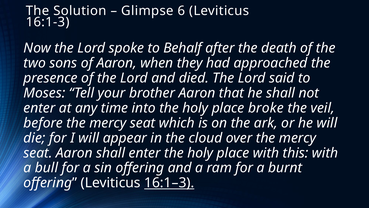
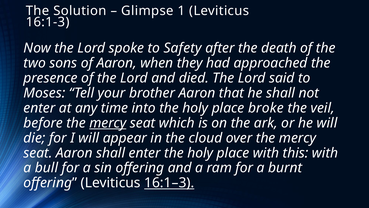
6: 6 -> 1
Behalf: Behalf -> Safety
mercy at (108, 123) underline: none -> present
